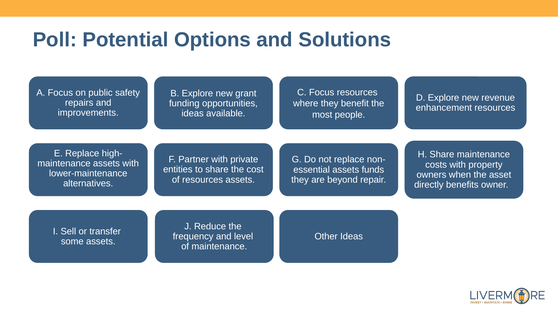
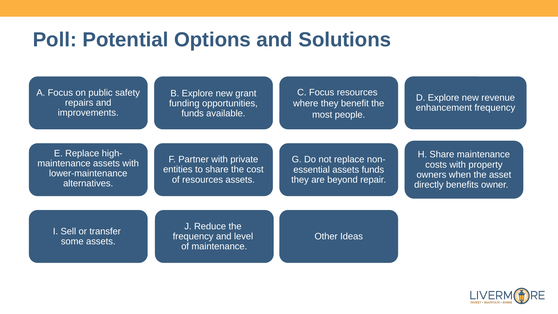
enhancement resources: resources -> frequency
ideas at (193, 113): ideas -> funds
